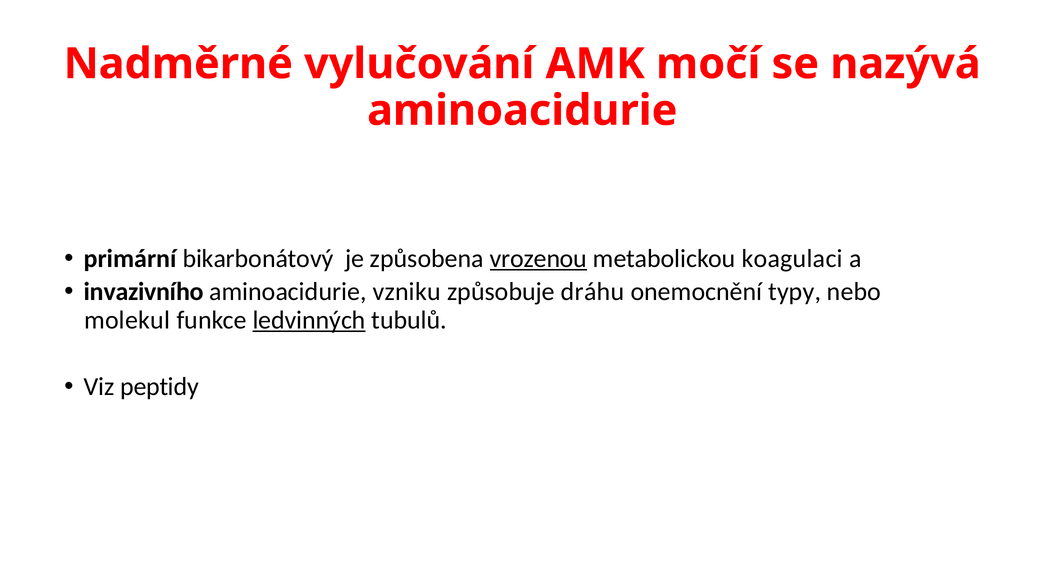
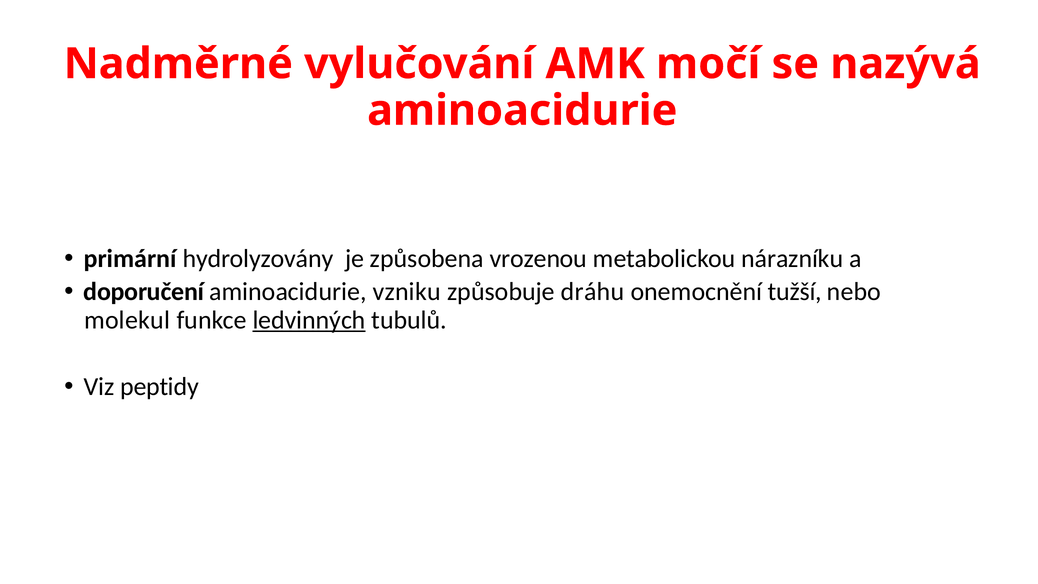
bikarbonátový: bikarbonátový -> hydrolyzovány
vrozenou underline: present -> none
koagulaci: koagulaci -> nárazníku
invazivního: invazivního -> doporučení
typy: typy -> tužší
